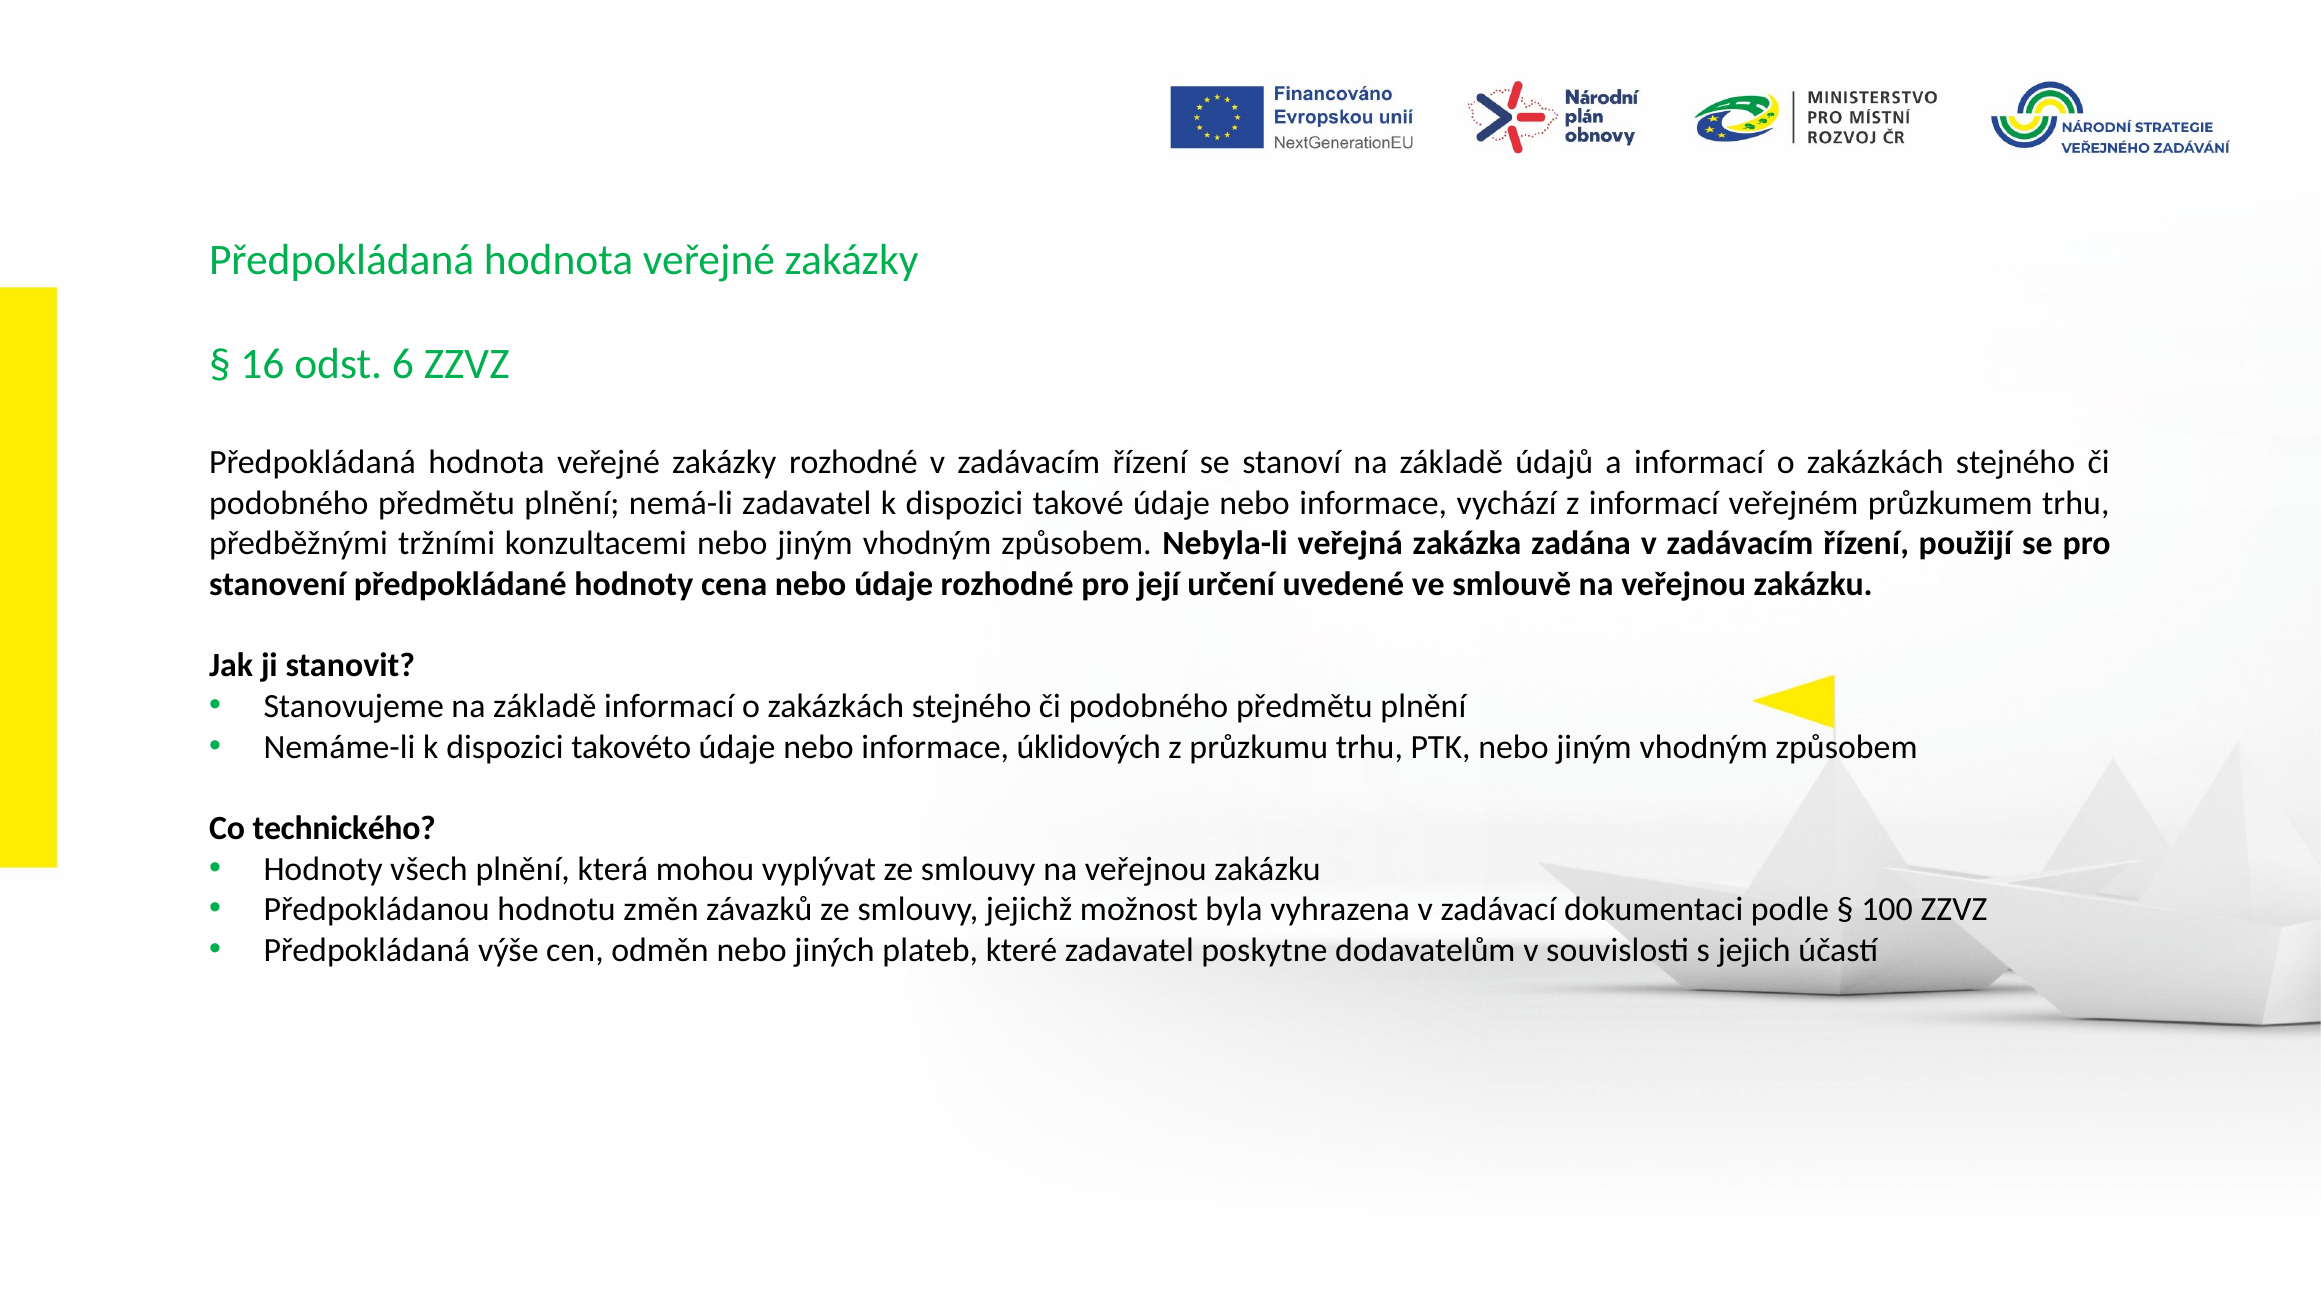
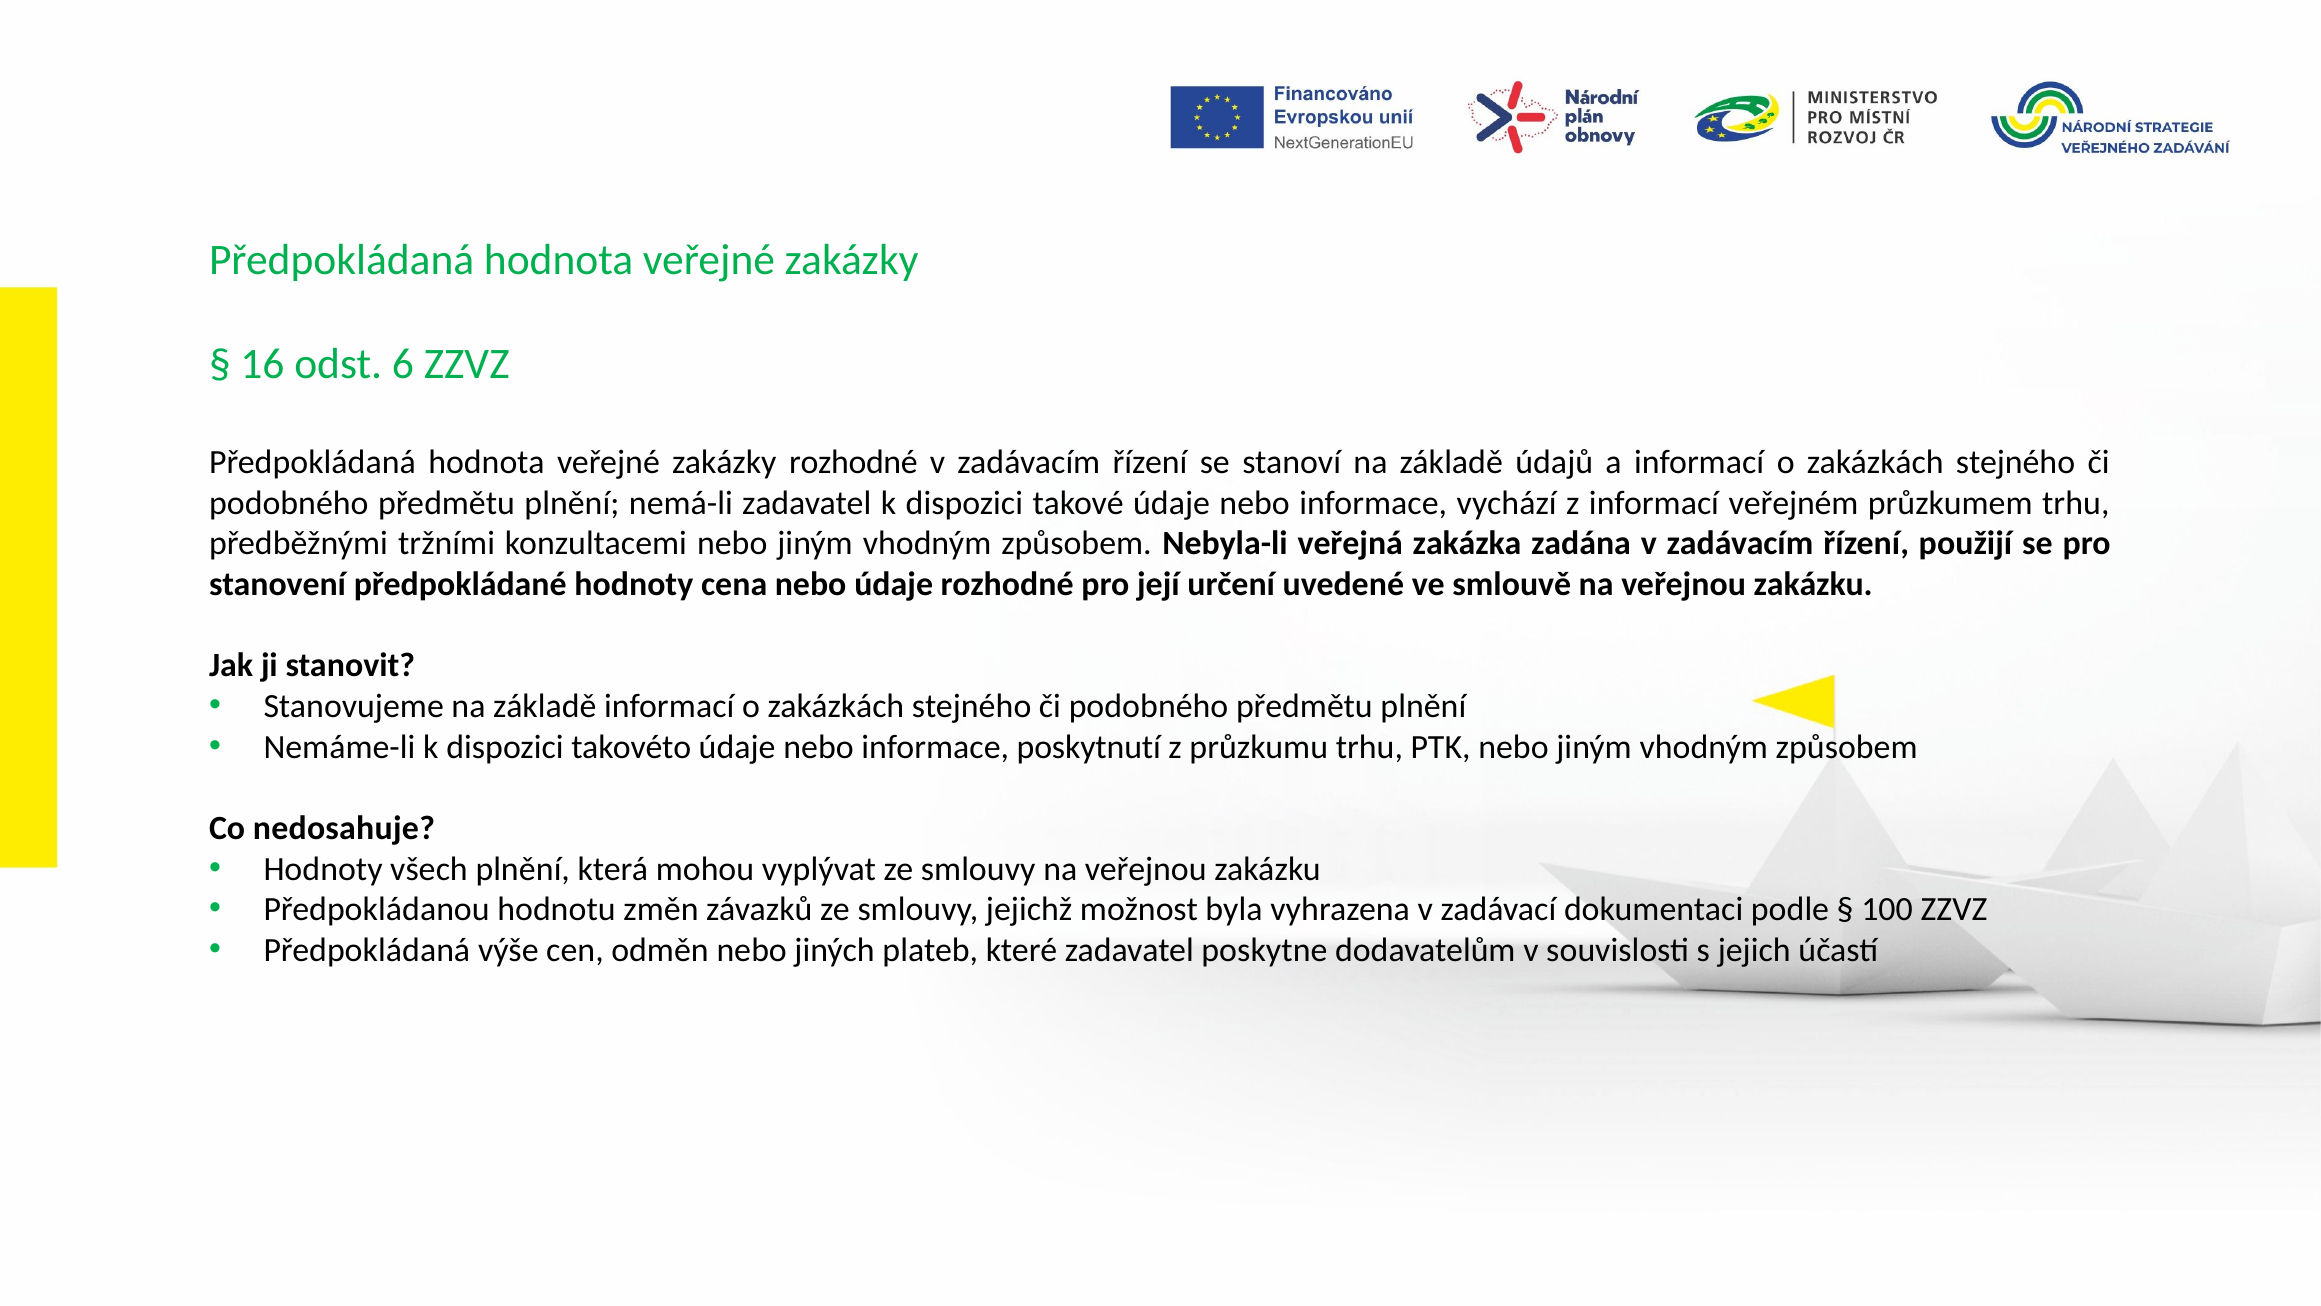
úklidových: úklidových -> poskytnutí
technického: technického -> nedosahuje
